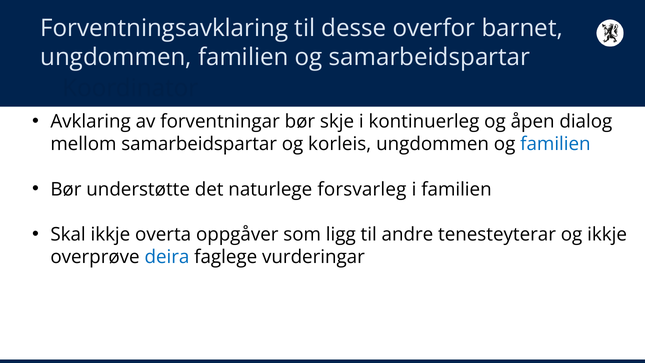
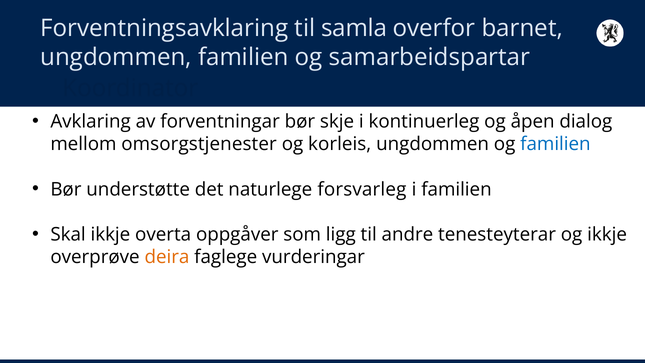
desse: desse -> samla
mellom samarbeidspartar: samarbeidspartar -> omsorgstjenester
deira colour: blue -> orange
